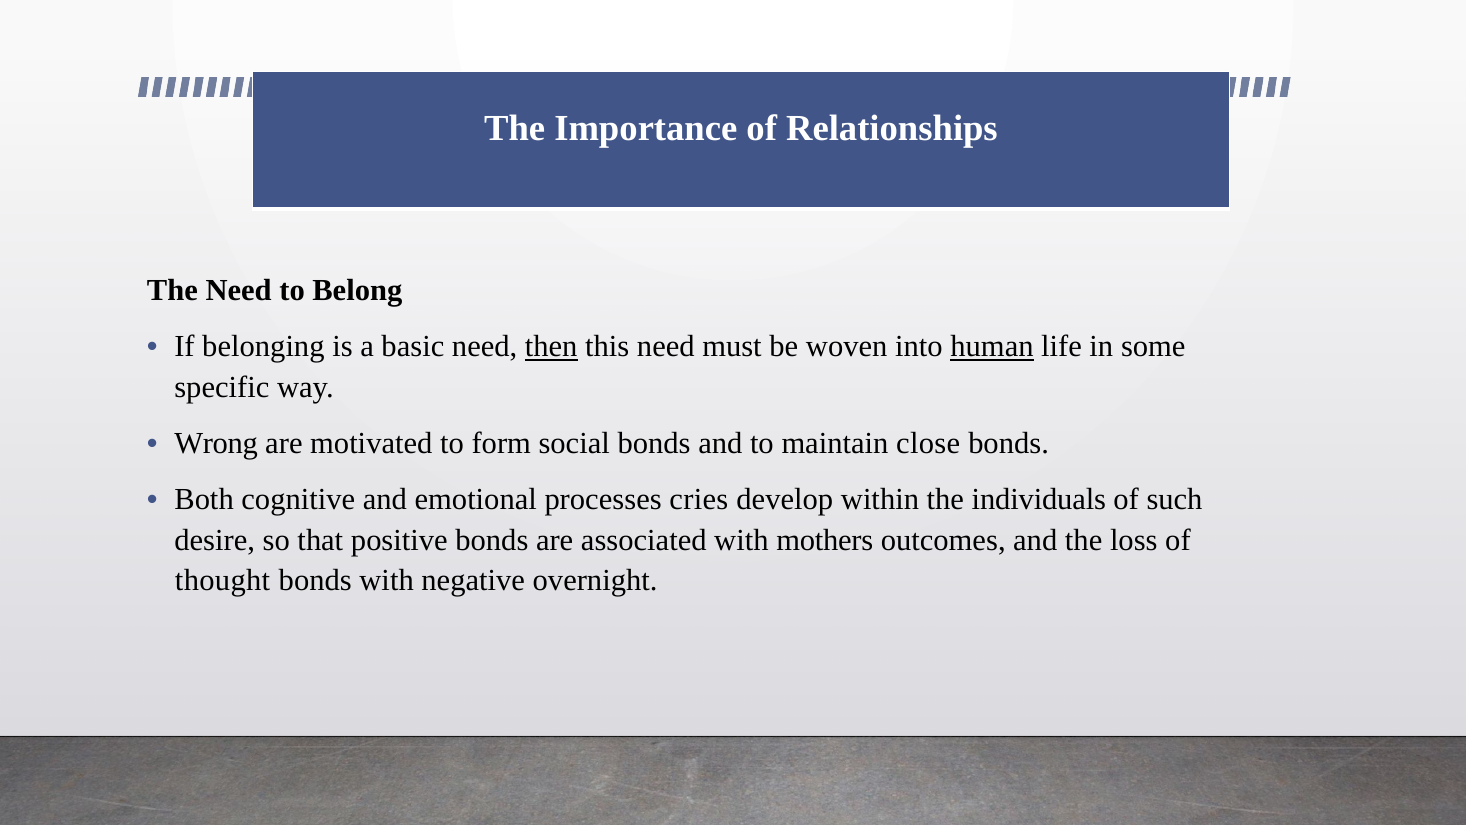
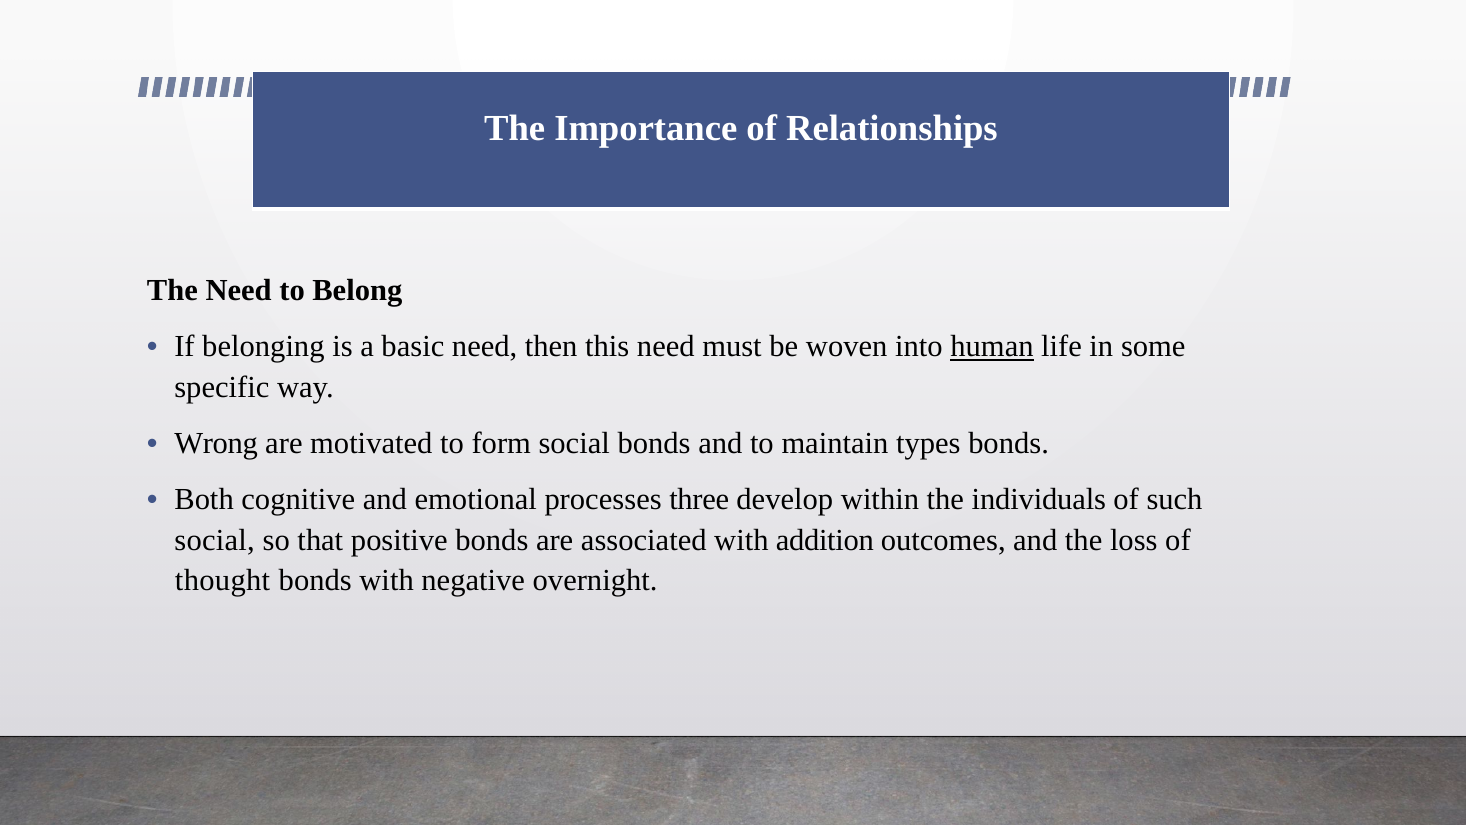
then underline: present -> none
close: close -> types
cries: cries -> three
desire at (215, 540): desire -> social
mothers: mothers -> addition
